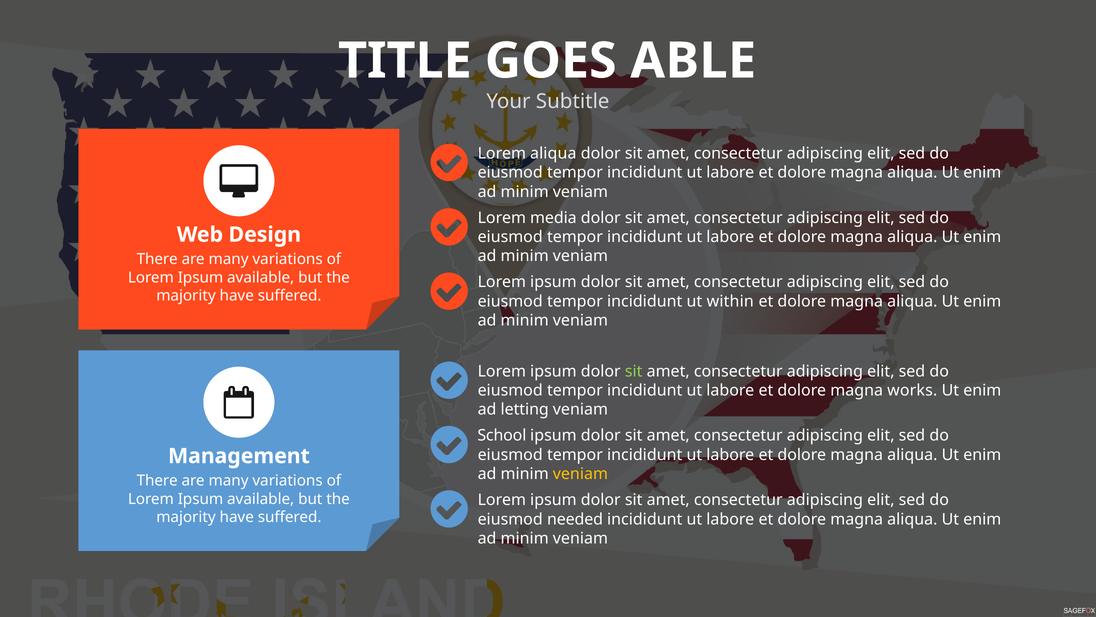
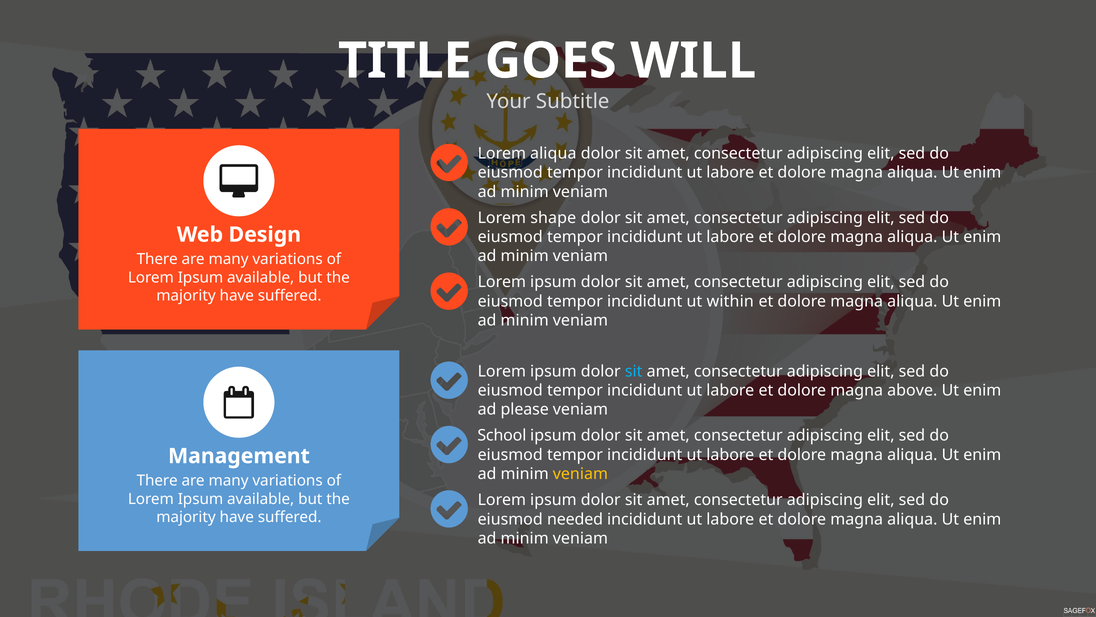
ABLE: ABLE -> WILL
media: media -> shape
sit at (634, 371) colour: light green -> light blue
works: works -> above
letting: letting -> please
